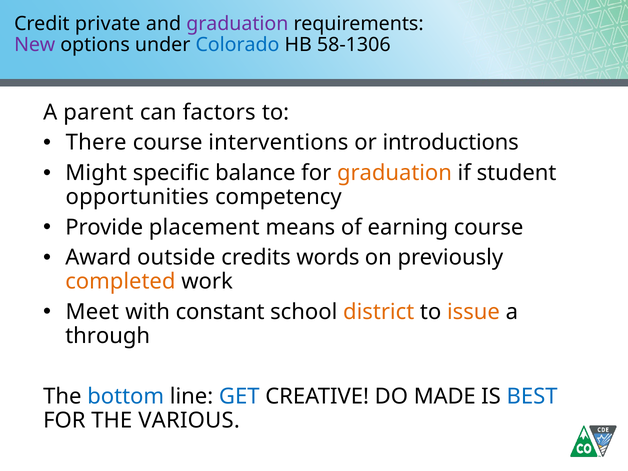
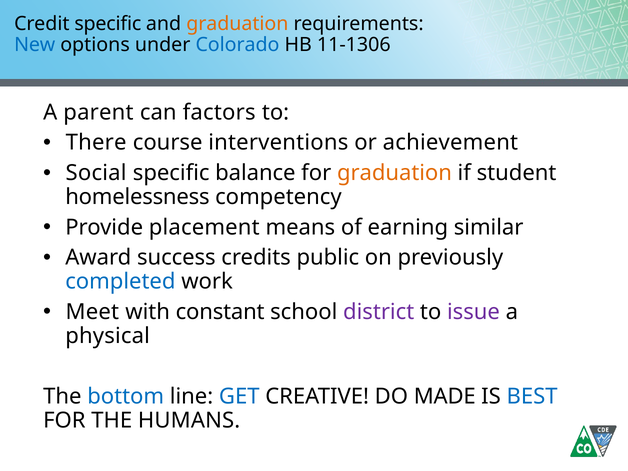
Credit private: private -> specific
graduation at (237, 24) colour: purple -> orange
New colour: purple -> blue
58-1306: 58-1306 -> 11-1306
introductions: introductions -> achievement
Might: Might -> Social
opportunities: opportunities -> homelessness
earning course: course -> similar
outside: outside -> success
words: words -> public
completed colour: orange -> blue
district colour: orange -> purple
issue colour: orange -> purple
through: through -> physical
VARIOUS: VARIOUS -> HUMANS
